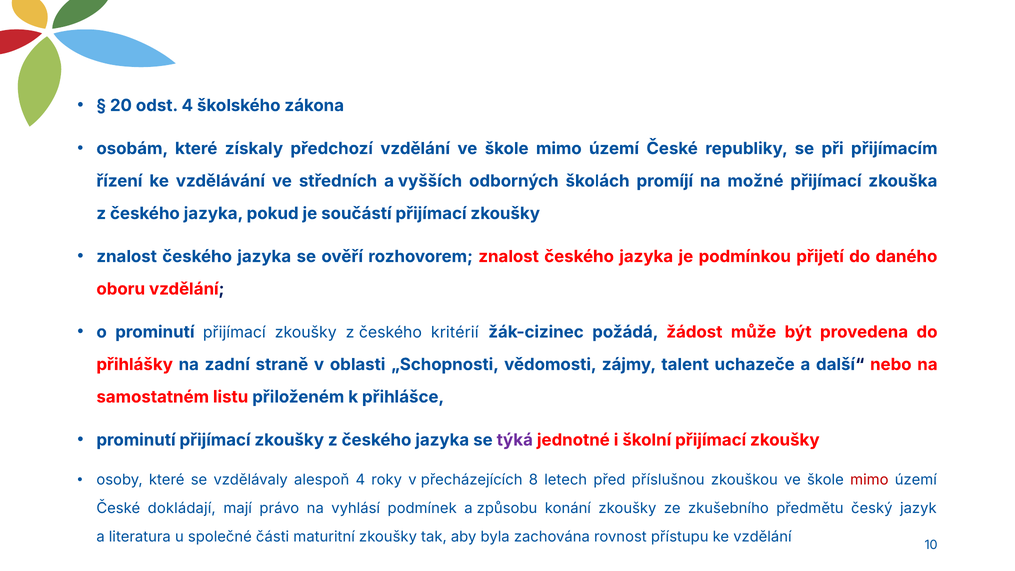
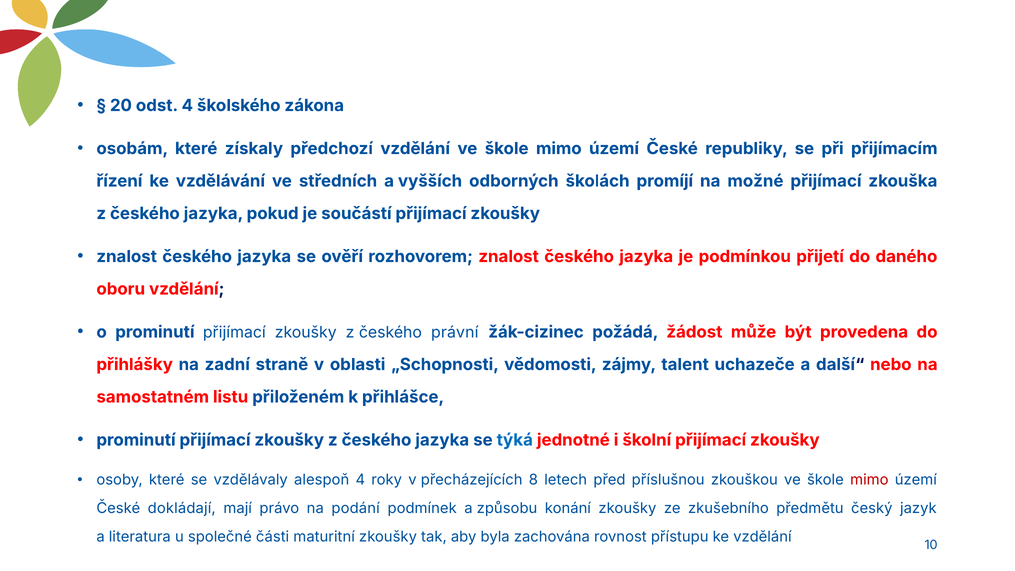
kritérií: kritérií -> právní
týká colour: purple -> blue
vyhlásí: vyhlásí -> podání
